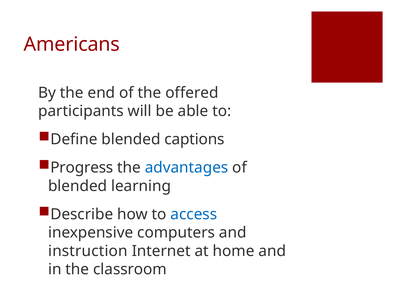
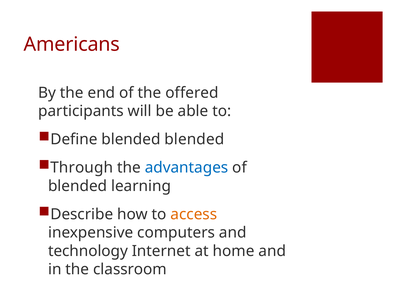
blended captions: captions -> blended
Progress: Progress -> Through
access colour: blue -> orange
instruction: instruction -> technology
